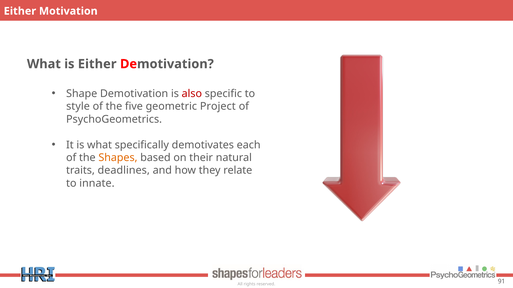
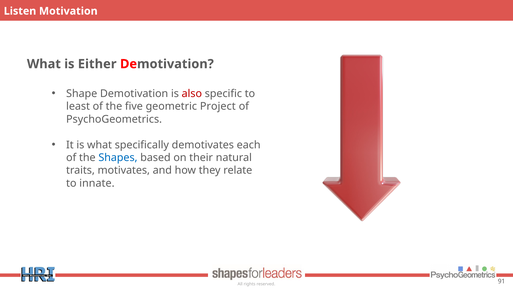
Either at (20, 11): Either -> Listen
style: style -> least
Shapes colour: orange -> blue
deadlines: deadlines -> motivates
